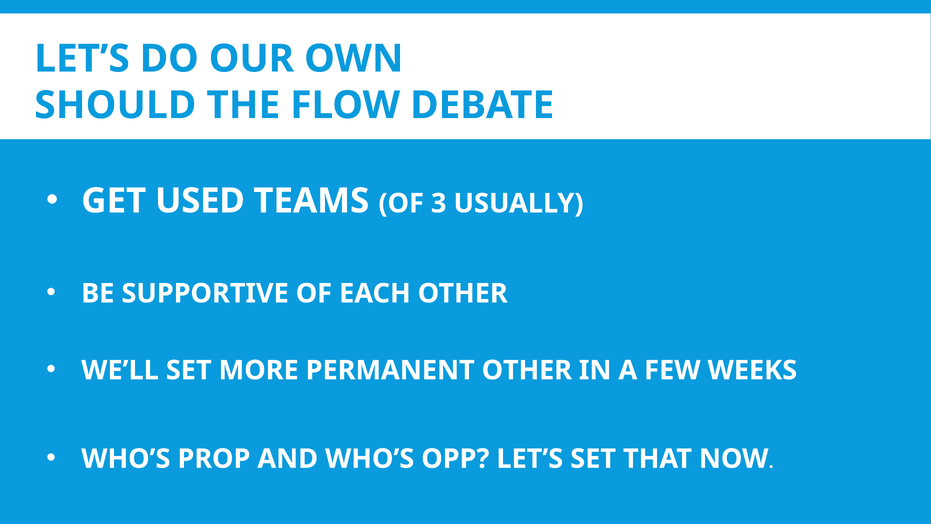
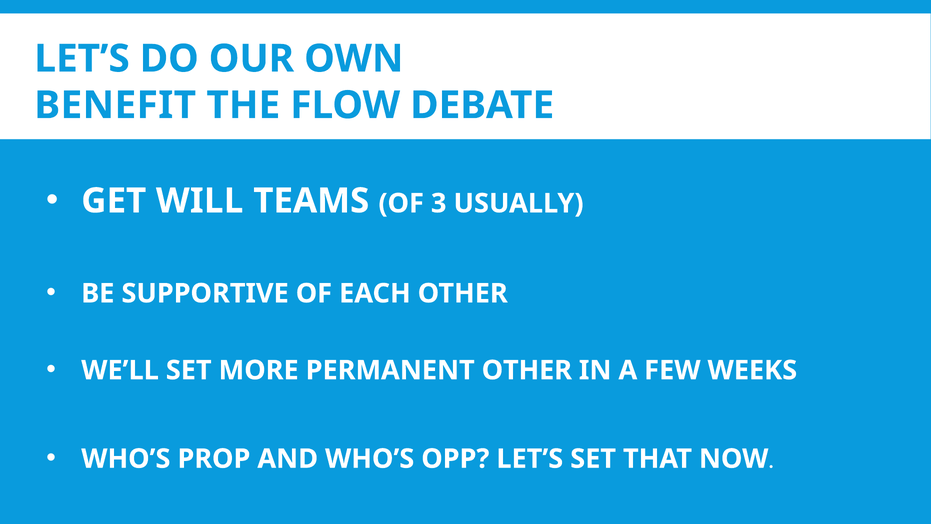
SHOULD: SHOULD -> BENEFIT
USED: USED -> WILL
